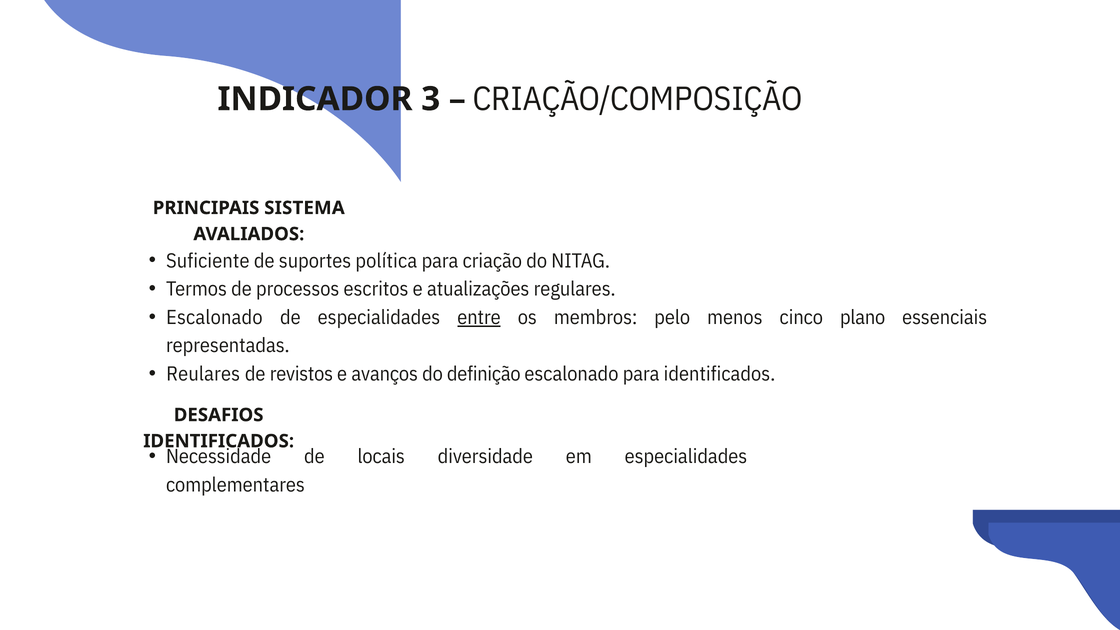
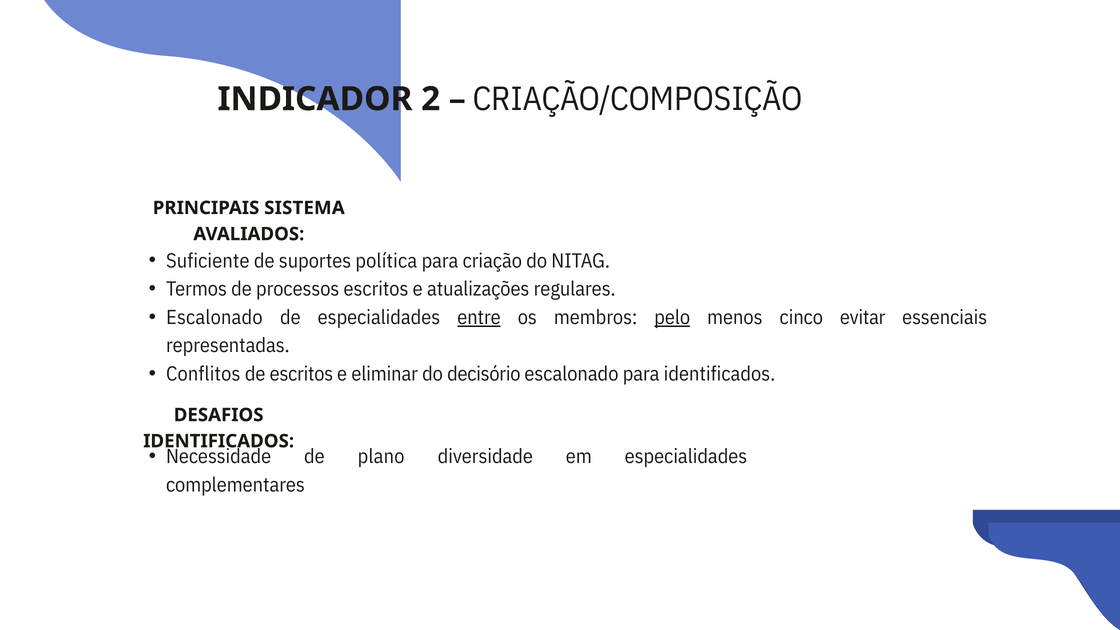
3: 3 -> 2
pelo underline: none -> present
plano: plano -> evitar
Reulares: Reulares -> Conflitos
de revistos: revistos -> escritos
avanços: avanços -> eliminar
definição: definição -> decisório
locais: locais -> plano
